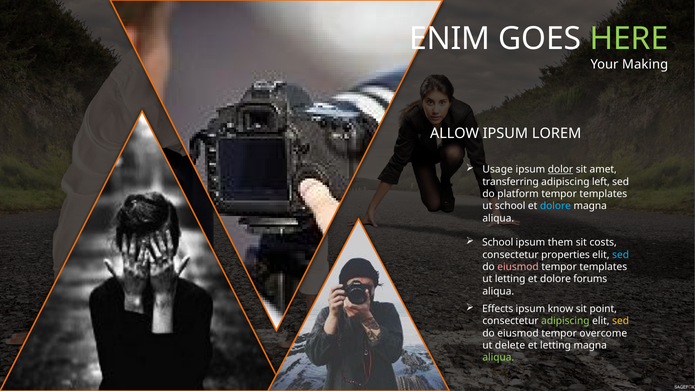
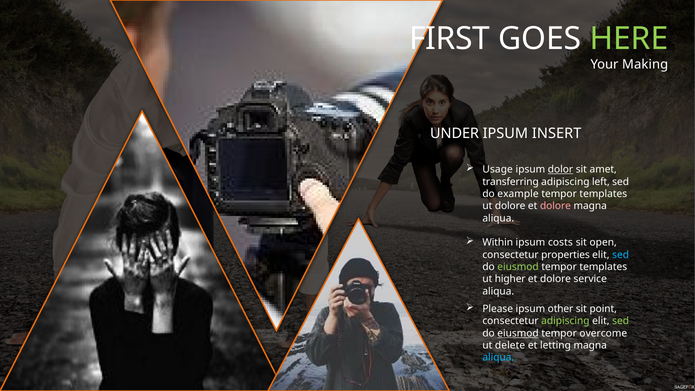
ENIM: ENIM -> FIRST
ALLOW: ALLOW -> UNDER
LOREM: LOREM -> INSERT
platform: platform -> example
ut school: school -> dolore
dolore at (555, 206) colour: light blue -> pink
School at (498, 243): School -> Within
them: them -> costs
costs: costs -> open
eiusmod at (518, 267) colour: pink -> light green
ut letting: letting -> higher
forums: forums -> service
Effects: Effects -> Please
know: know -> other
sed at (621, 321) colour: yellow -> light green
eiusmod at (518, 333) underline: none -> present
aliqua at (498, 357) colour: light green -> light blue
